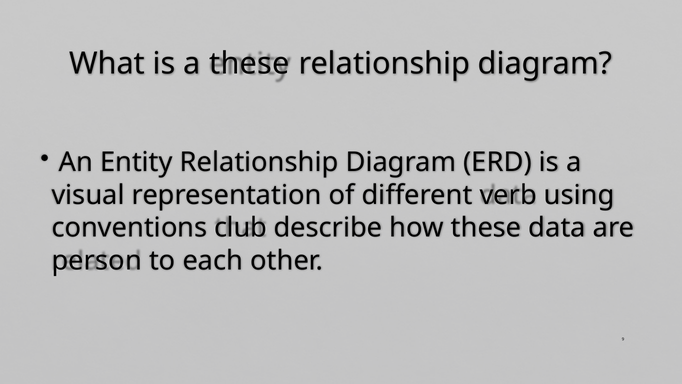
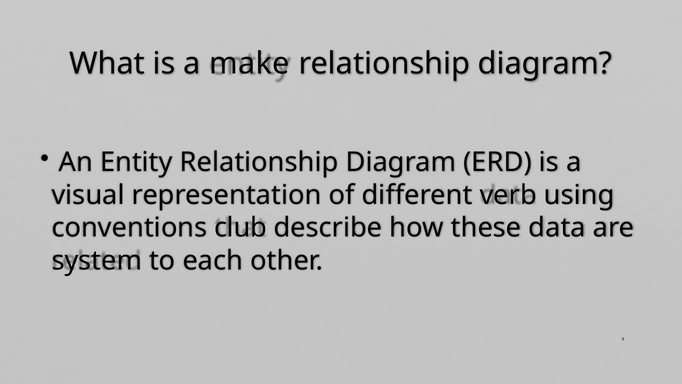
a these: these -> make
person: person -> system
